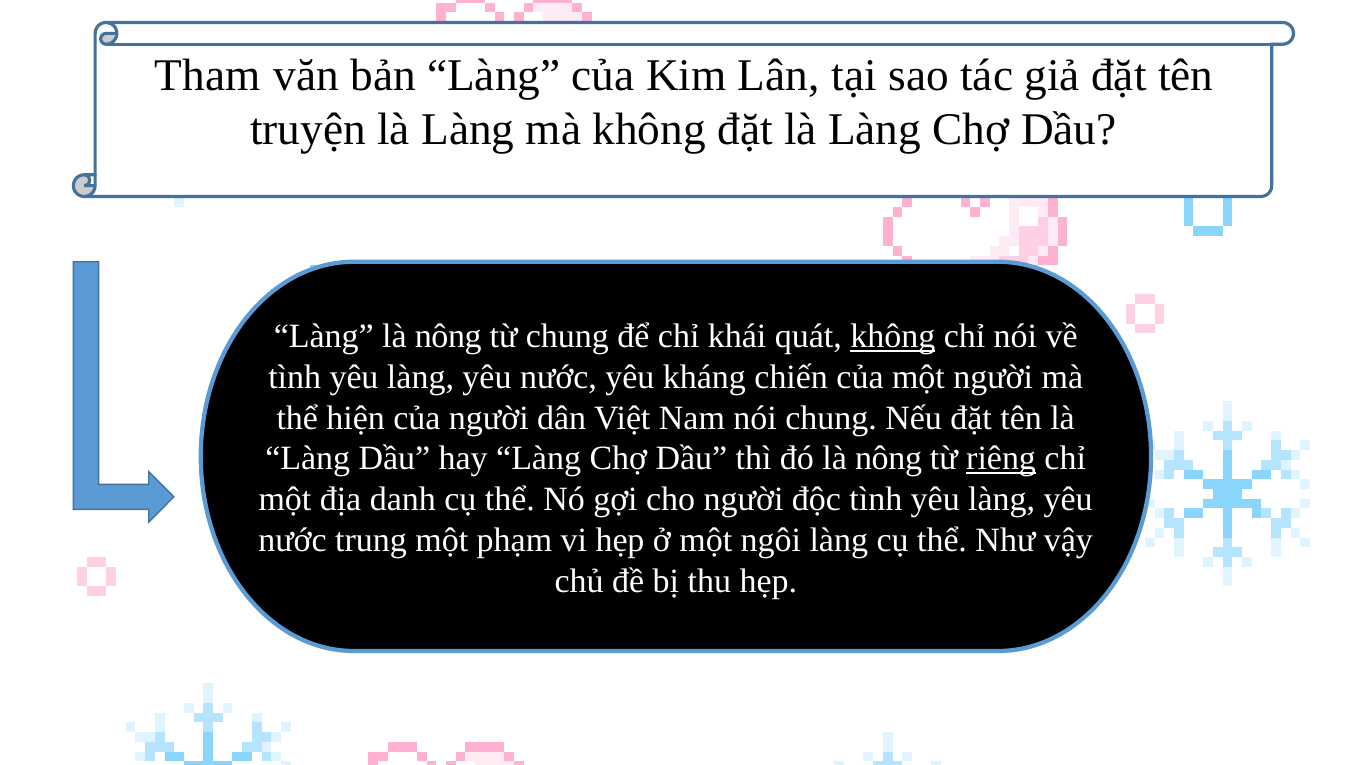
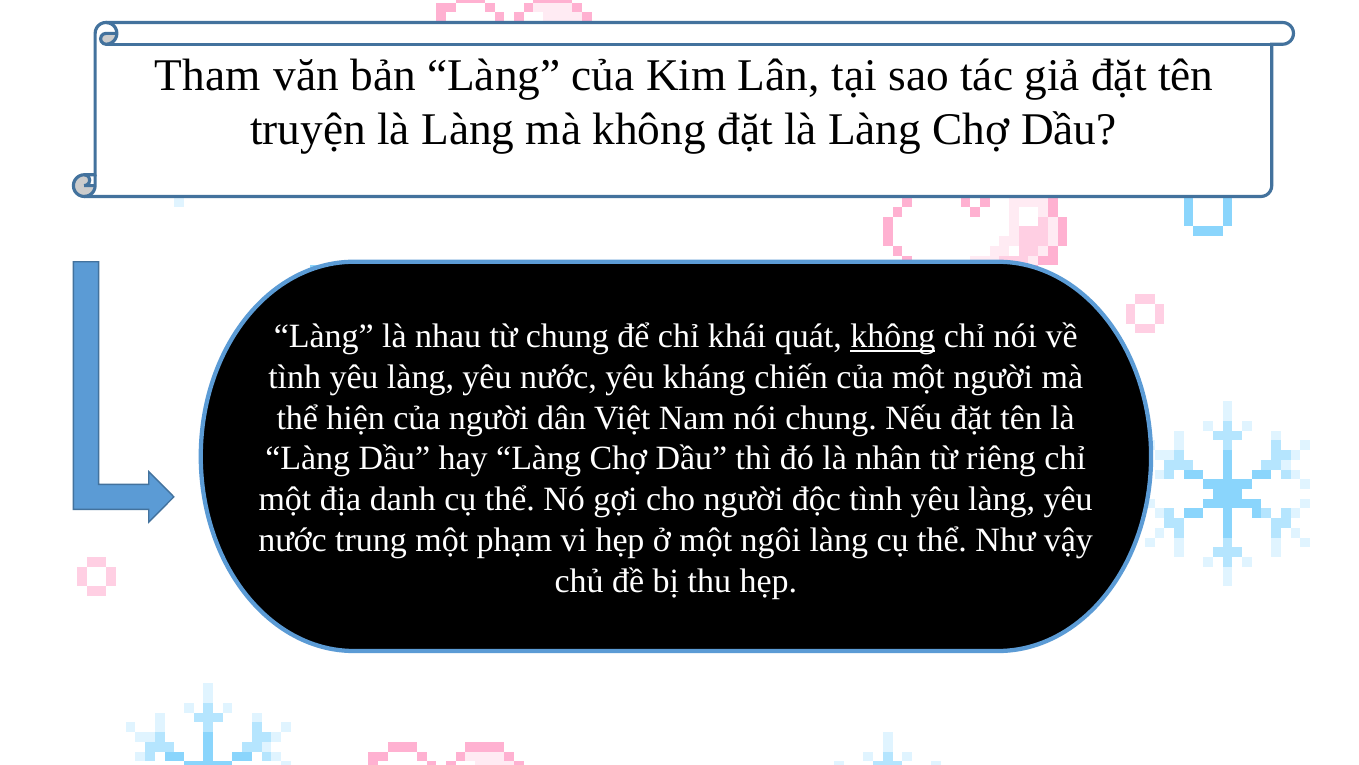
Làng là nông: nông -> nhau
đó là nông: nông -> nhân
riêng underline: present -> none
